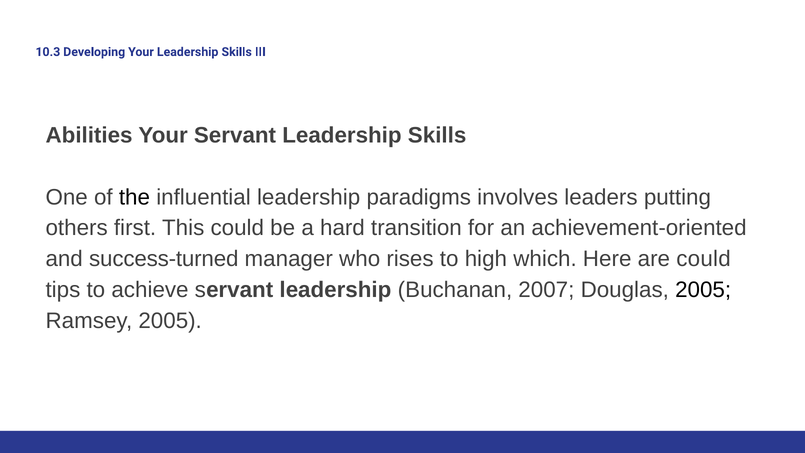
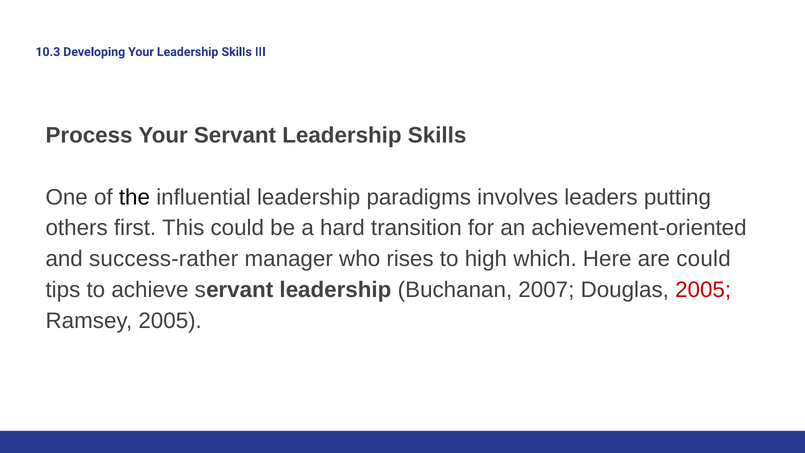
Abilities: Abilities -> Process
success-turned: success-turned -> success-rather
2005 at (703, 290) colour: black -> red
